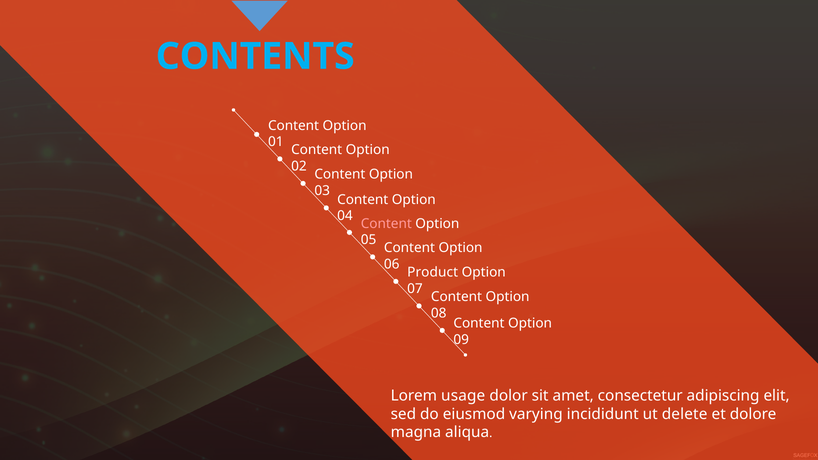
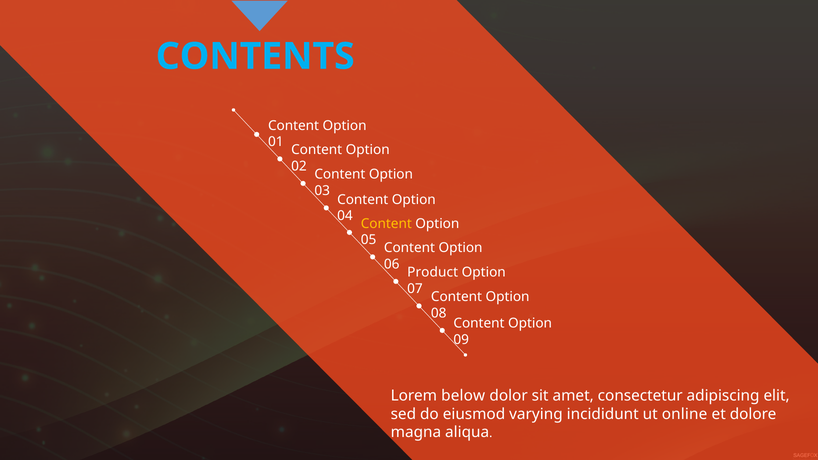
Content at (386, 224) colour: pink -> yellow
usage: usage -> below
delete: delete -> online
